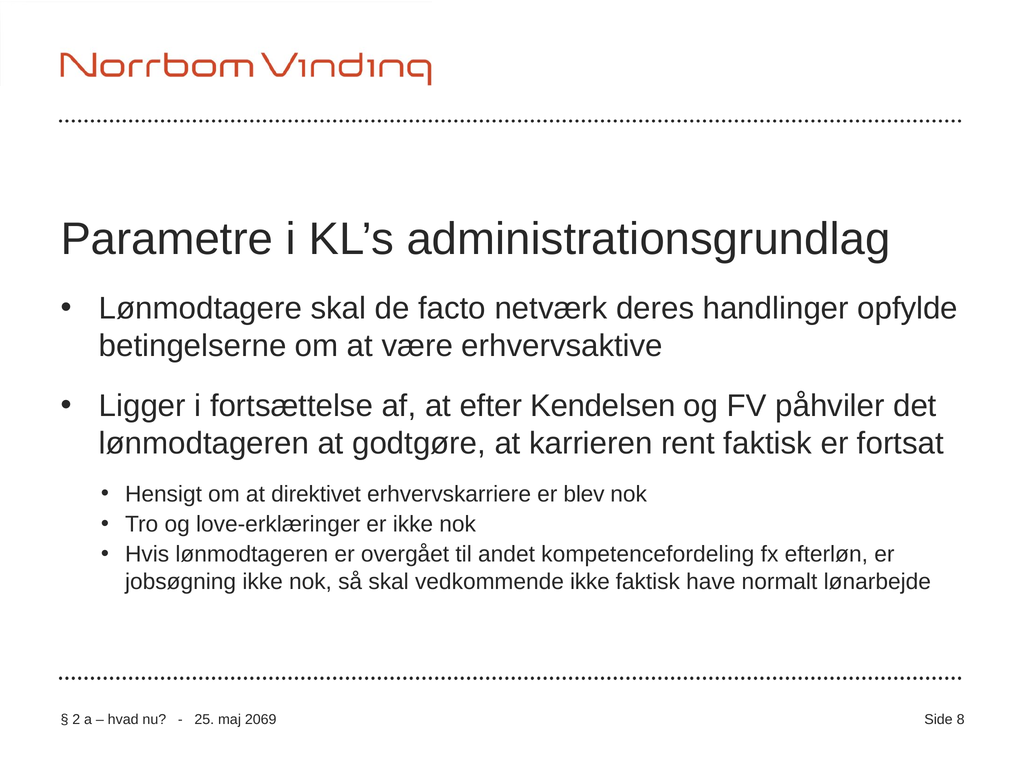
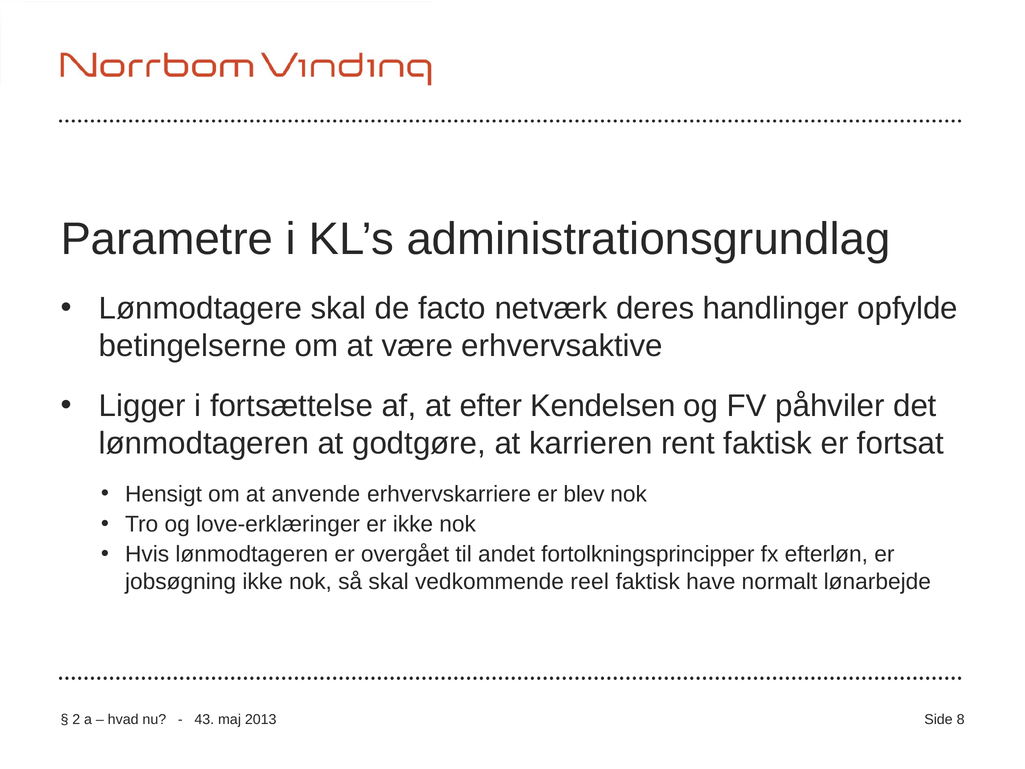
direktivet: direktivet -> anvende
kompetencefordeling: kompetencefordeling -> fortolkningsprincipper
vedkommende ikke: ikke -> reel
25: 25 -> 43
2069: 2069 -> 2013
